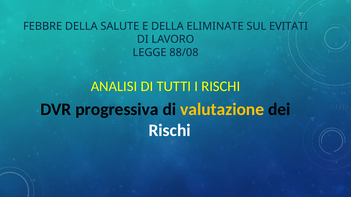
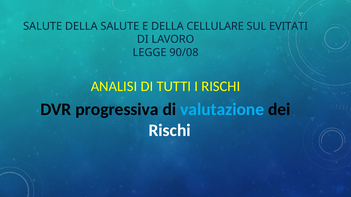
FEBBRE at (43, 26): FEBBRE -> SALUTE
ELIMINATE: ELIMINATE -> CELLULARE
88/08: 88/08 -> 90/08
valutazione colour: yellow -> light blue
